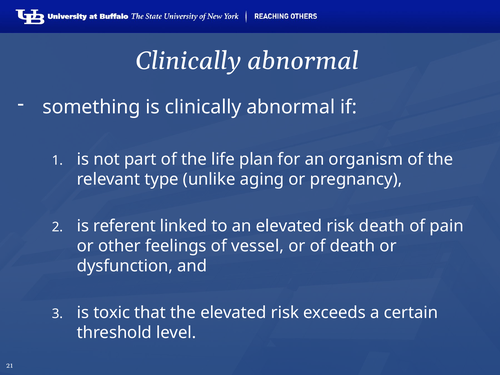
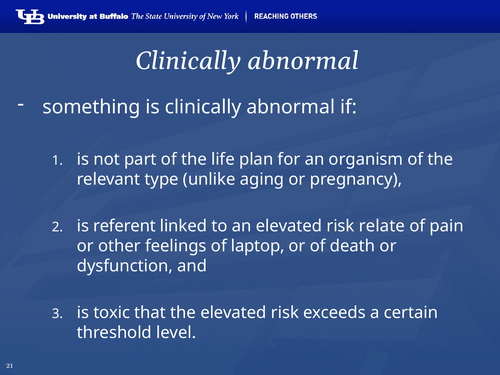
risk death: death -> relate
vessel: vessel -> laptop
